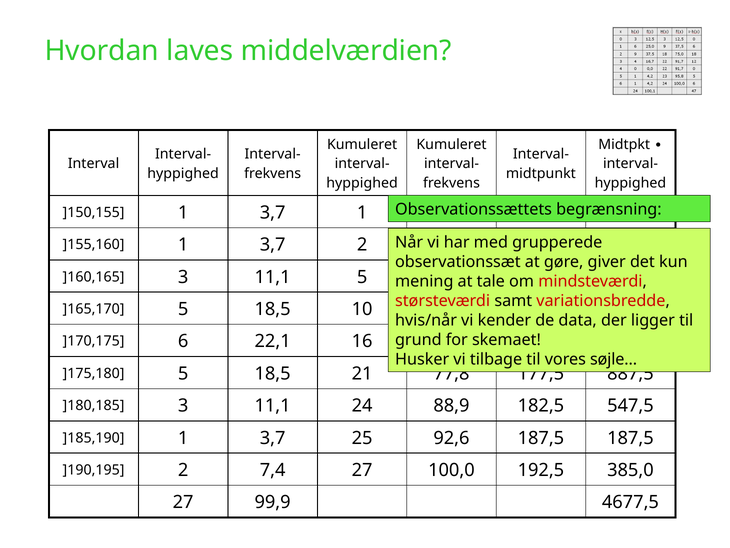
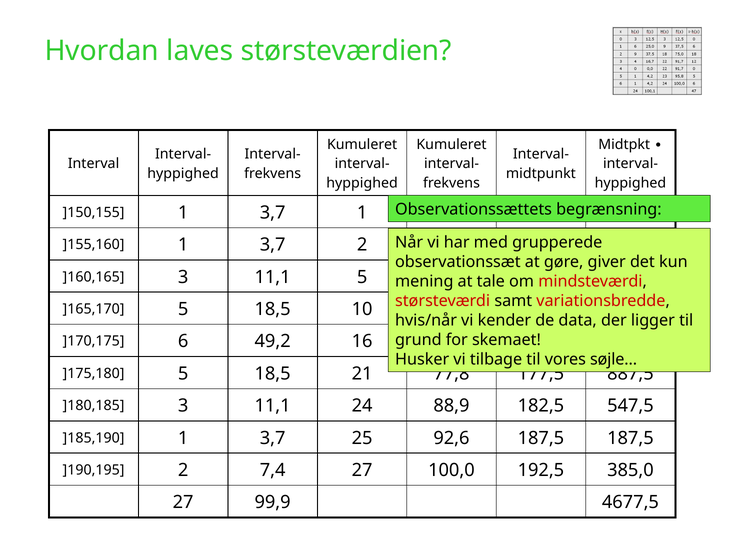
middelværdien: middelværdien -> størsteværdien
22,1: 22,1 -> 49,2
